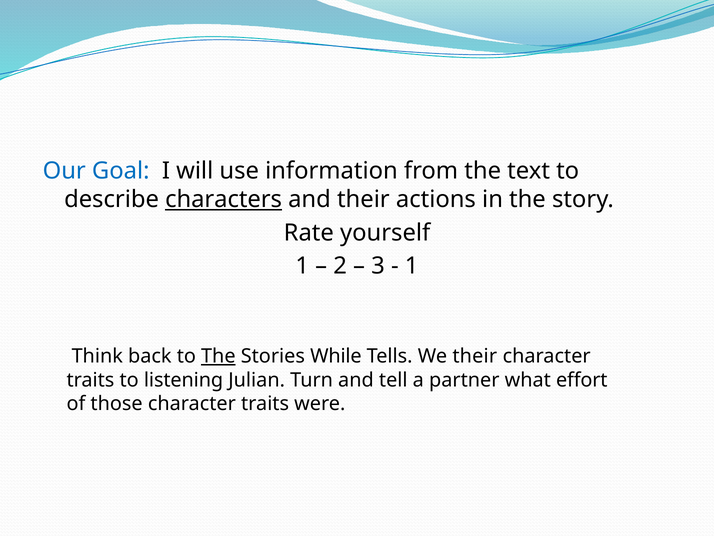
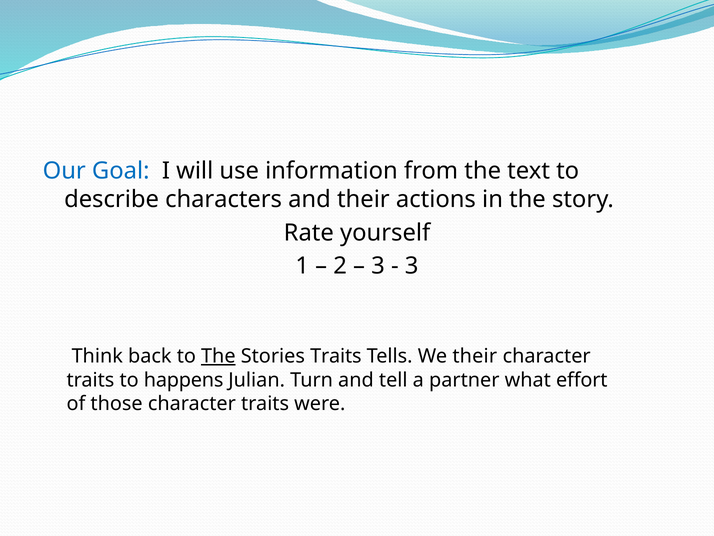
characters underline: present -> none
1 at (412, 266): 1 -> 3
Stories While: While -> Traits
listening: listening -> happens
